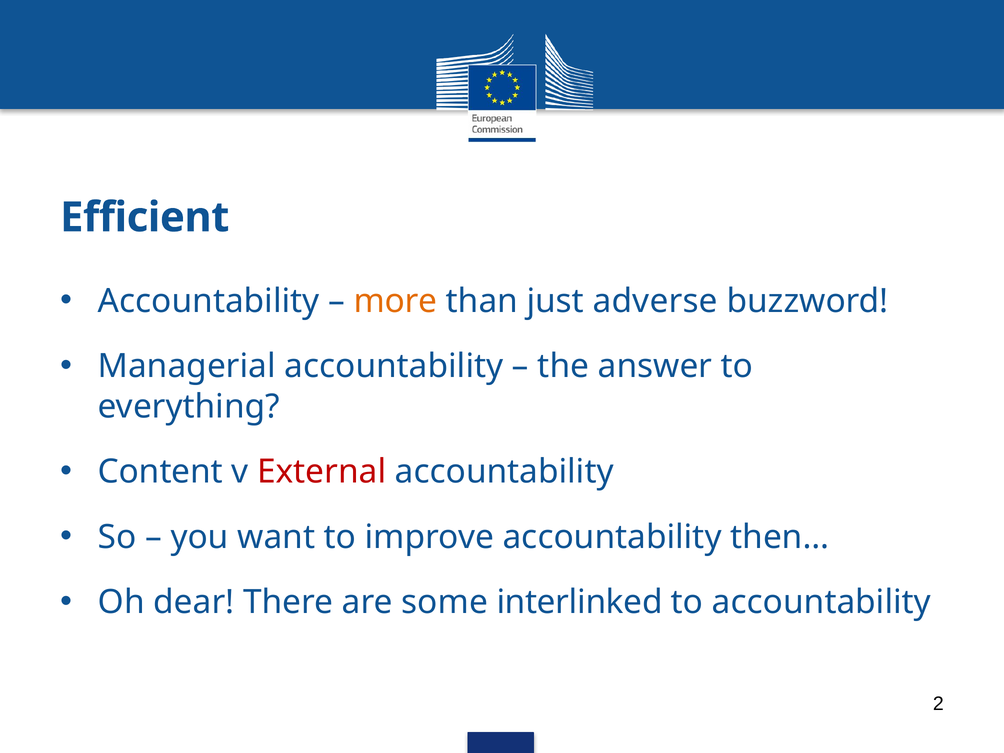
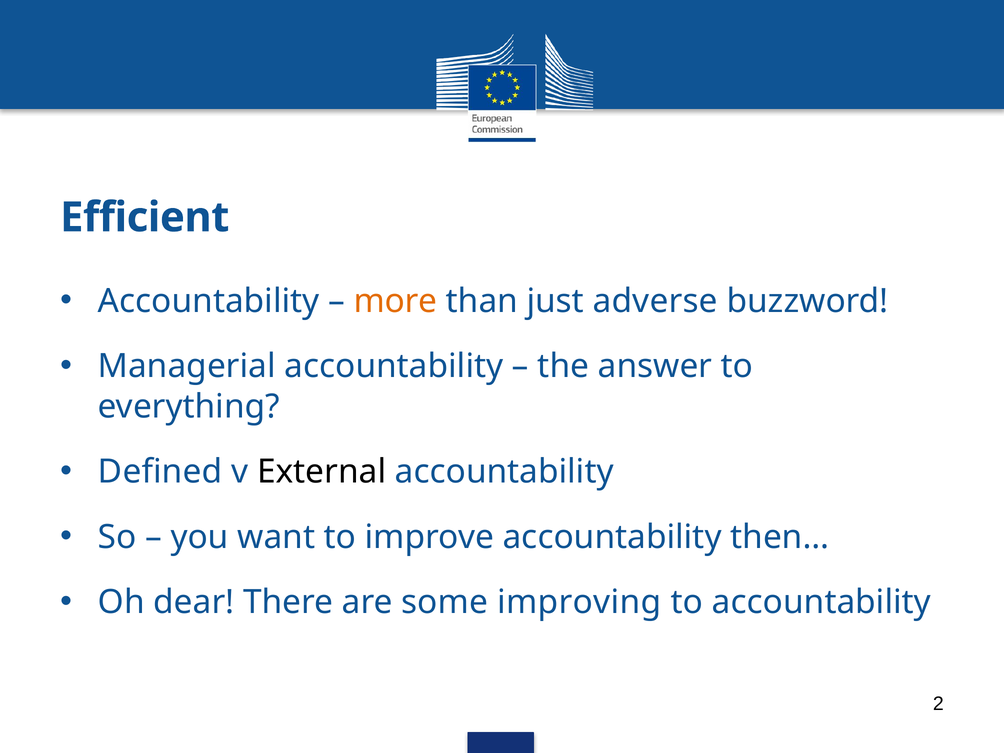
Content: Content -> Defined
External colour: red -> black
interlinked: interlinked -> improving
